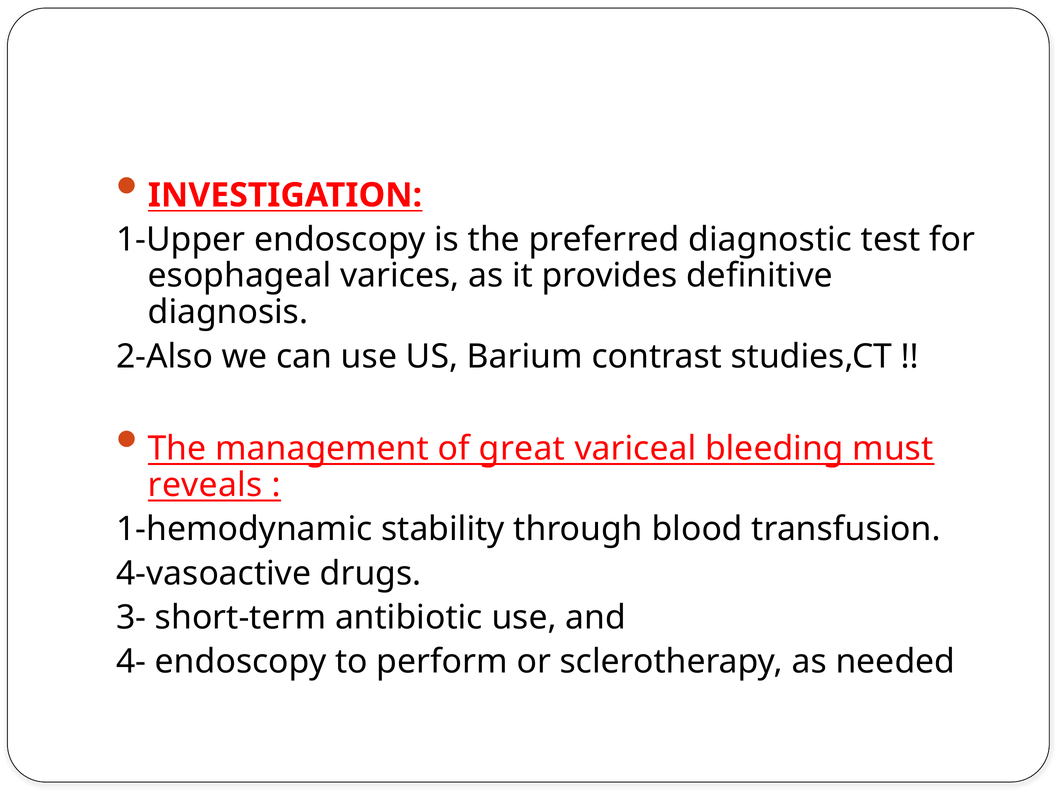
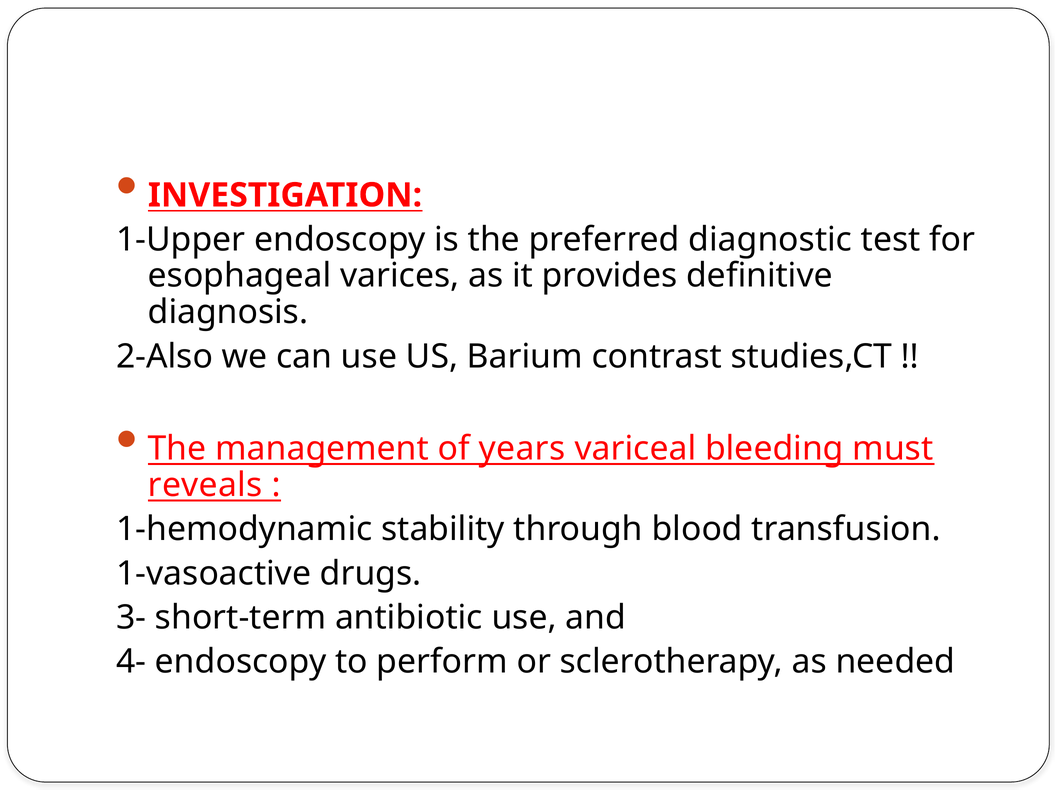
great: great -> years
4-vasoactive: 4-vasoactive -> 1-vasoactive
